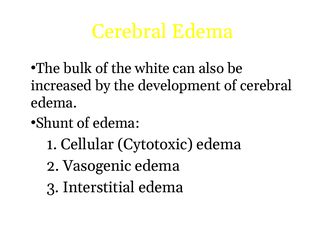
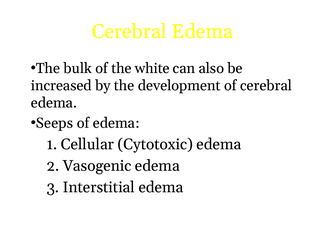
Shunt: Shunt -> Seeps
